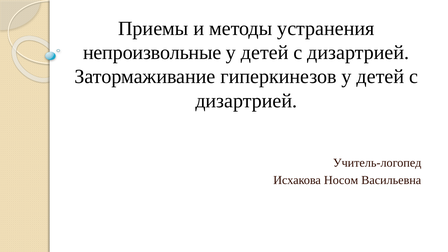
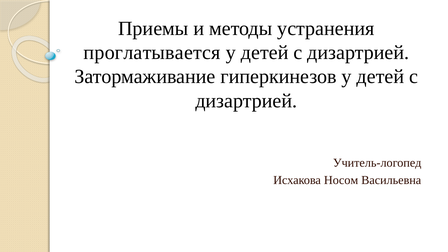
непроизвольные: непроизвольные -> проглатывается
